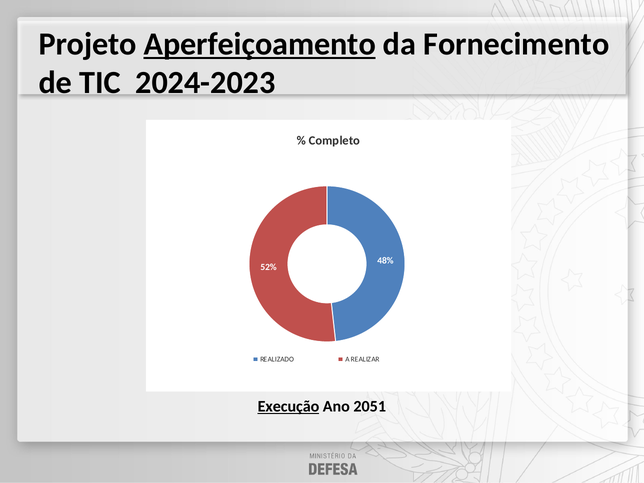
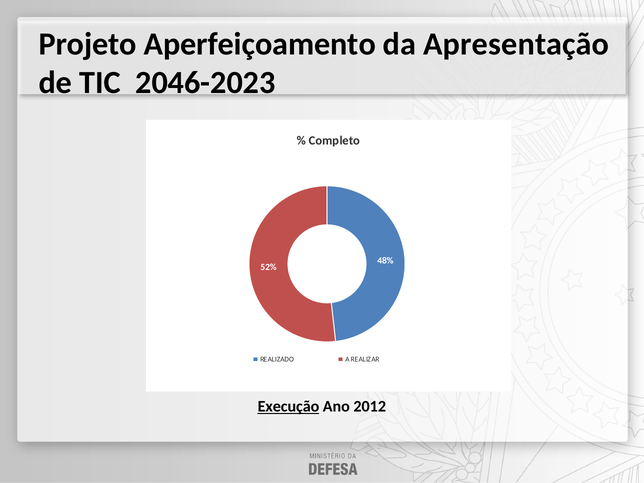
Aperfeiçoamento underline: present -> none
Fornecimento: Fornecimento -> Apresentação
2024-2023: 2024-2023 -> 2046-2023
2051: 2051 -> 2012
